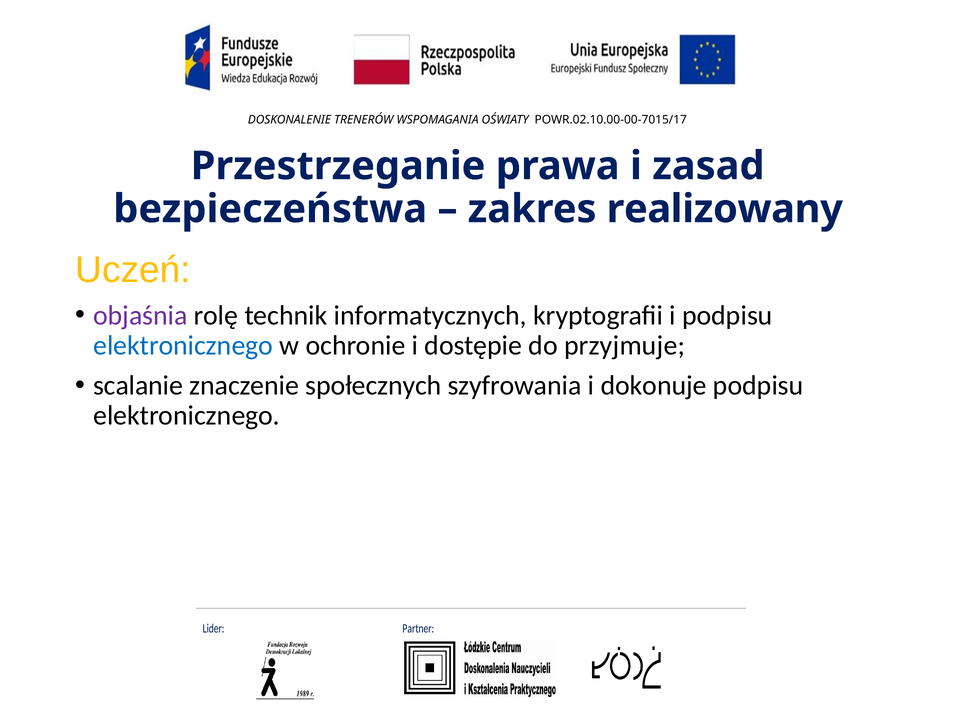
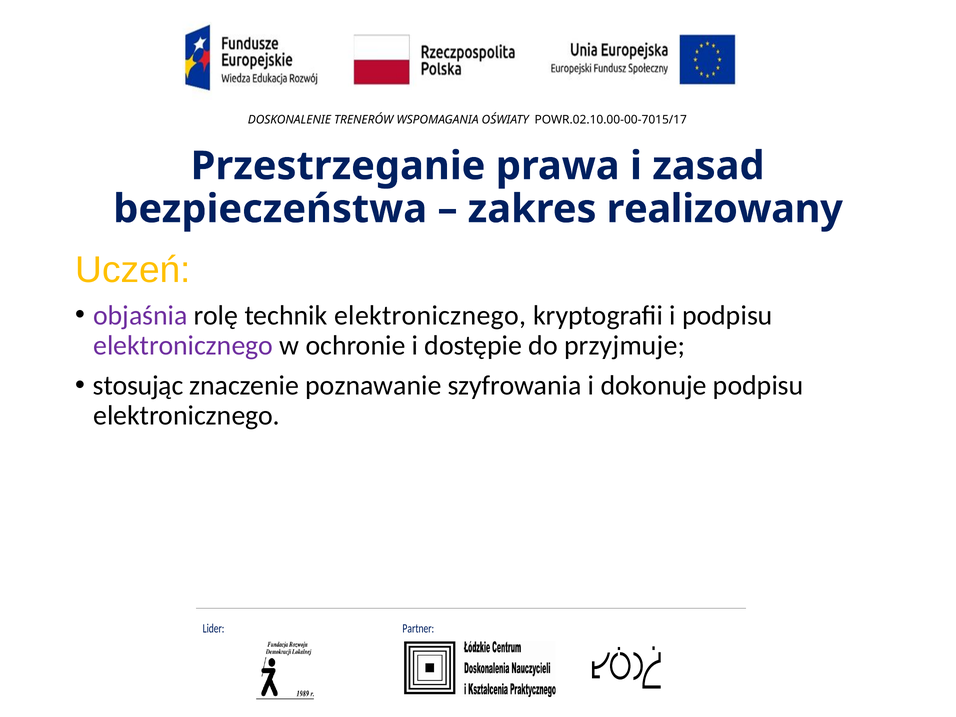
technik informatycznych: informatycznych -> elektronicznego
elektronicznego at (183, 345) colour: blue -> purple
scalanie: scalanie -> stosując
społecznych: społecznych -> poznawanie
